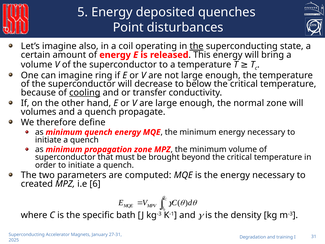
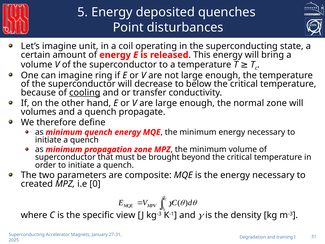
also: also -> unit
the at (197, 46) underline: present -> none
computed: computed -> composite
i.e 6: 6 -> 0
bath: bath -> view
